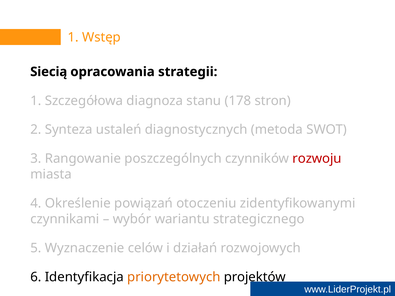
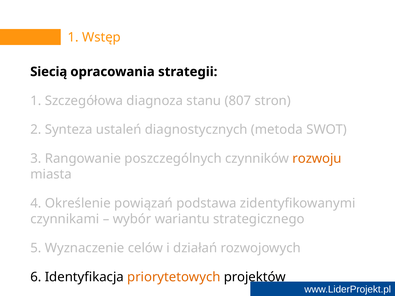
178: 178 -> 807
rozwoju colour: red -> orange
otoczeniu: otoczeniu -> podstawa
